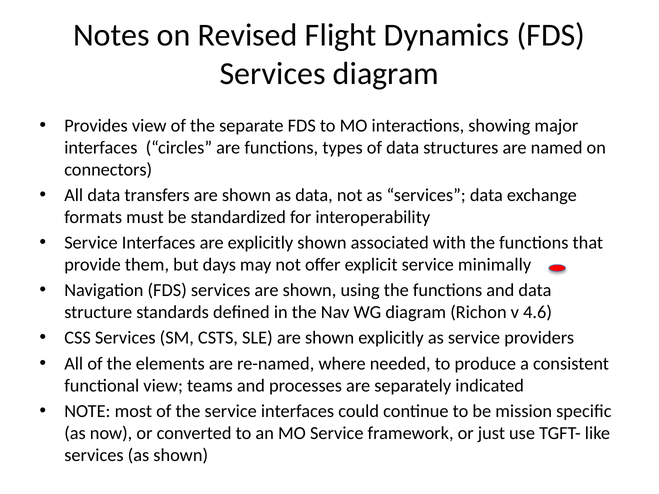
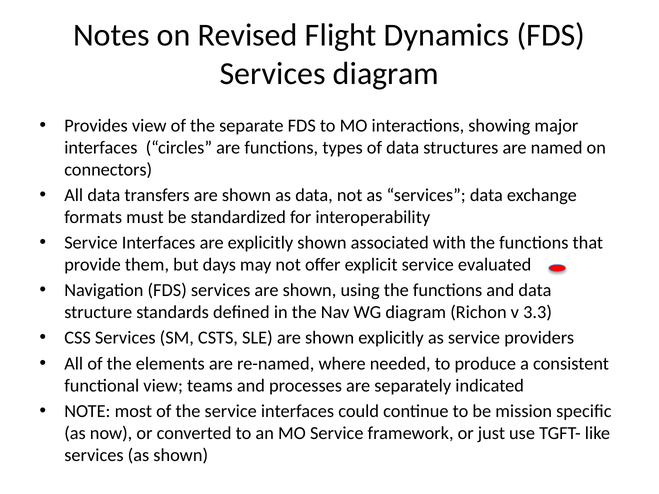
minimally: minimally -> evaluated
4.6: 4.6 -> 3.3
